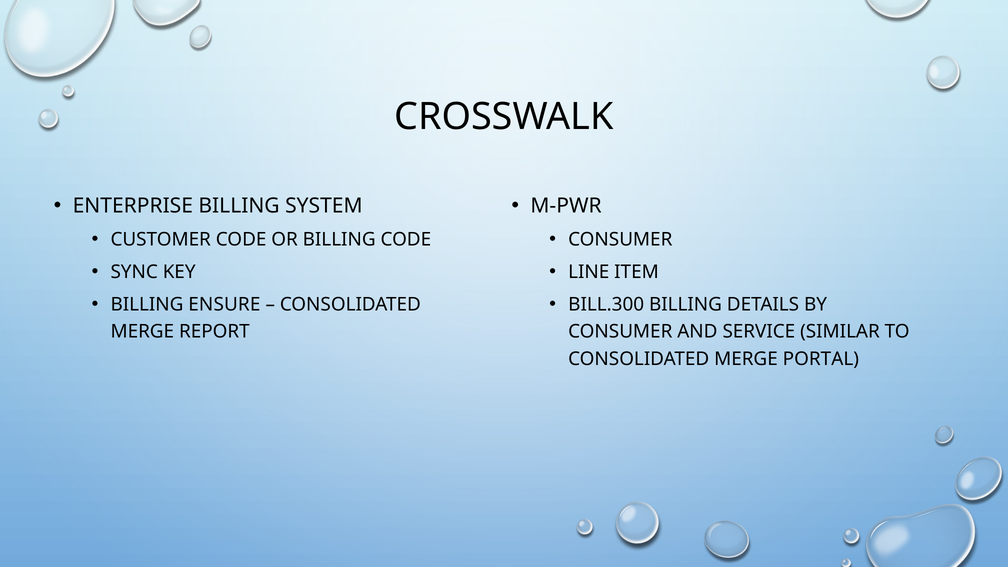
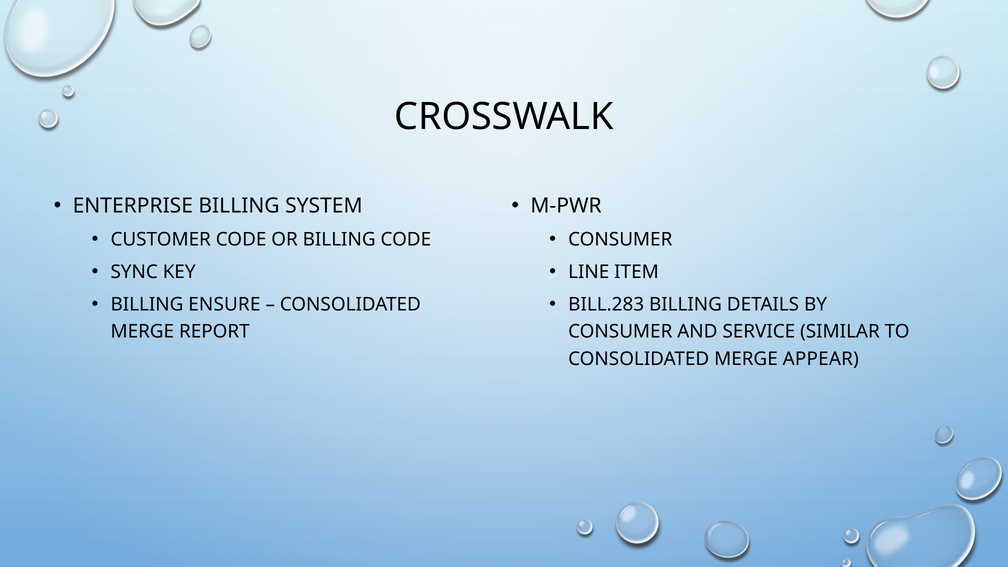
BILL.300: BILL.300 -> BILL.283
PORTAL: PORTAL -> APPEAR
